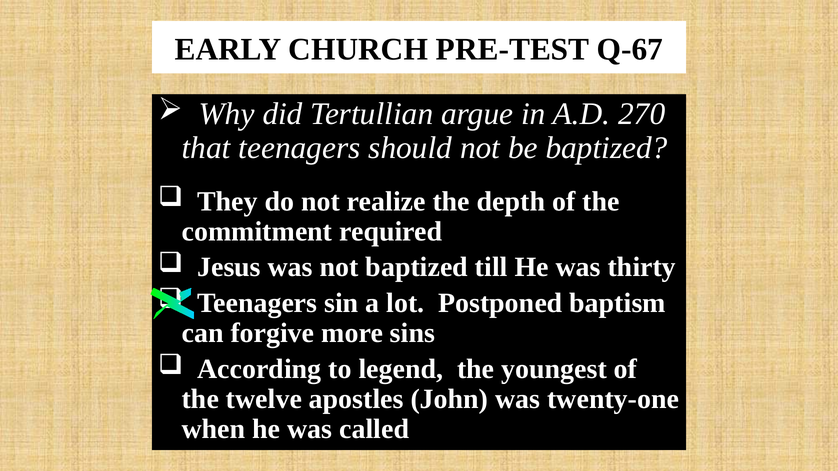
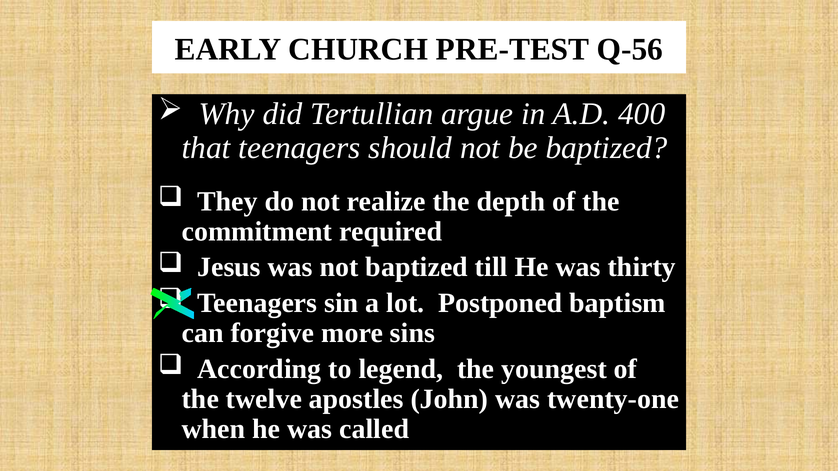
Q-67: Q-67 -> Q-56
270: 270 -> 400
